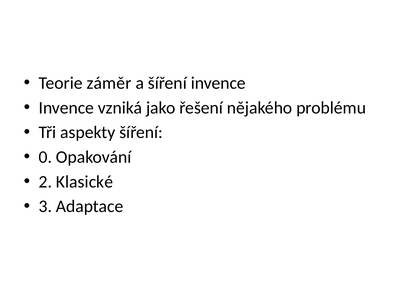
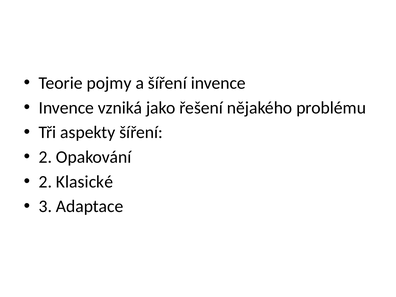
záměr: záměr -> pojmy
0 at (45, 157): 0 -> 2
